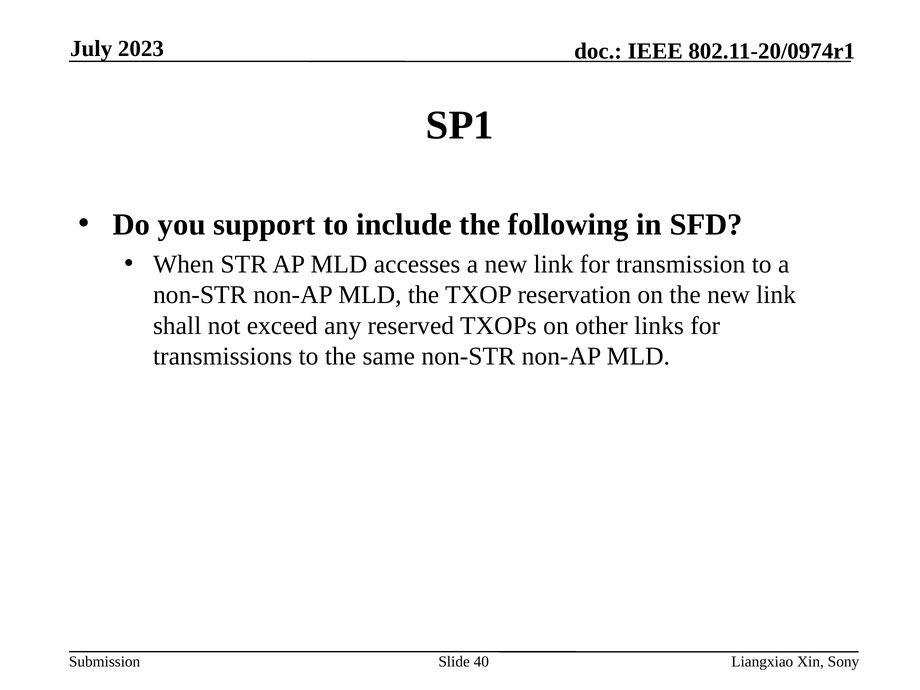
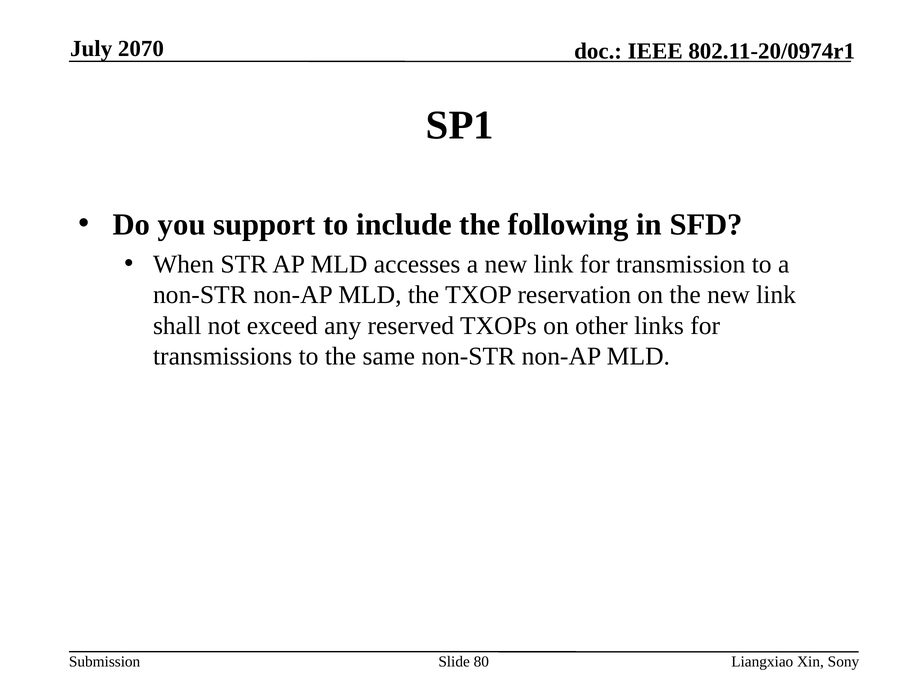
2023: 2023 -> 2070
40: 40 -> 80
